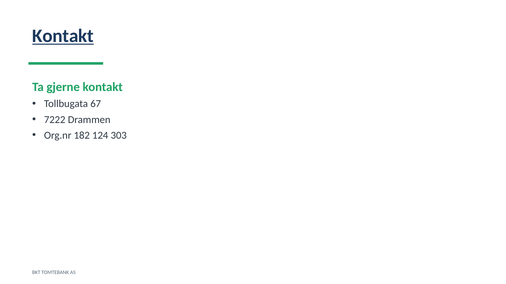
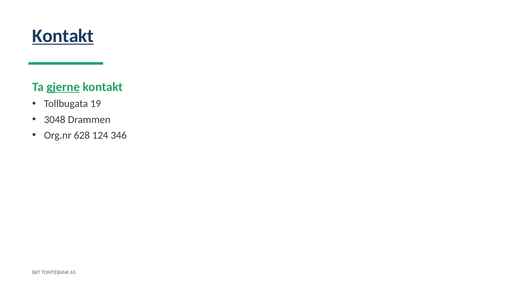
gjerne underline: none -> present
67: 67 -> 19
7222: 7222 -> 3048
182: 182 -> 628
303: 303 -> 346
